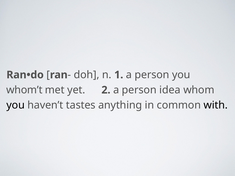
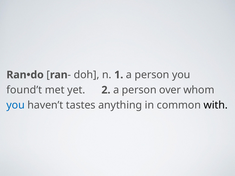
whom’t: whom’t -> found’t
idea: idea -> over
you at (16, 105) colour: black -> blue
